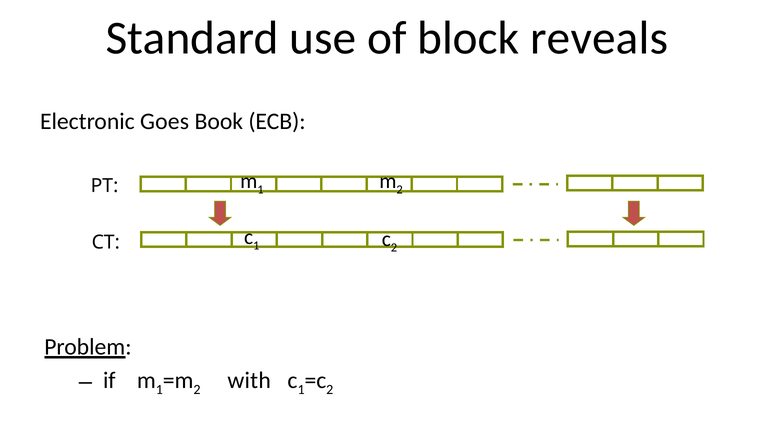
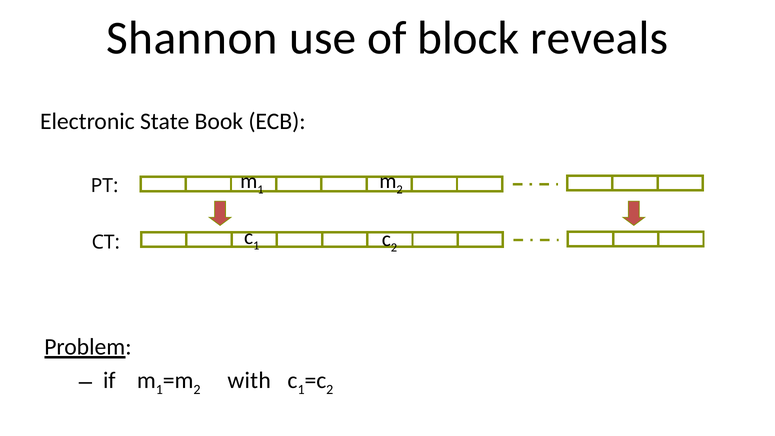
Standard: Standard -> Shannon
Goes: Goes -> State
